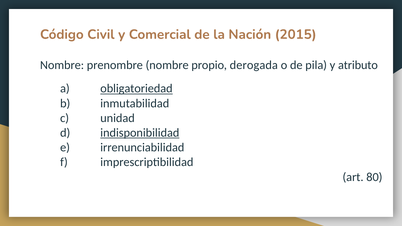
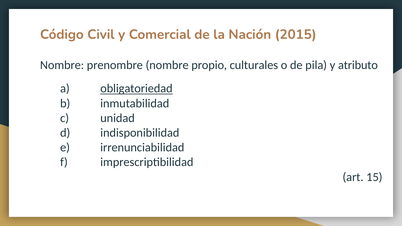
derogada: derogada -> culturales
indisponibilidad underline: present -> none
80: 80 -> 15
